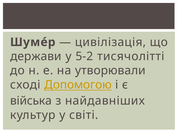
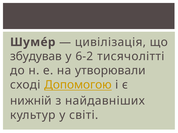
держави: держави -> збудував
5-2: 5-2 -> 6-2
війська: війська -> нижній
